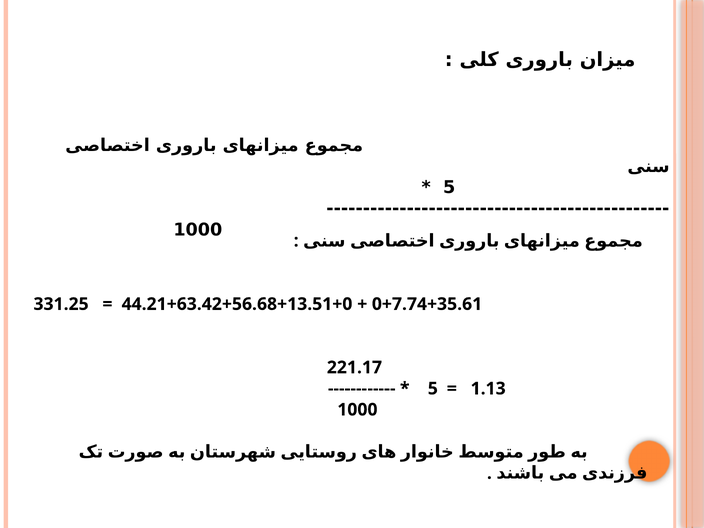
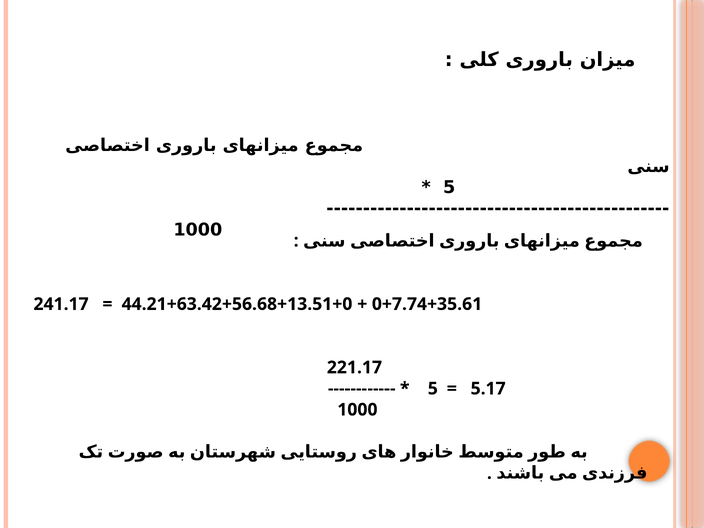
331.25: 331.25 -> 241.17
1.13: 1.13 -> 5.17
